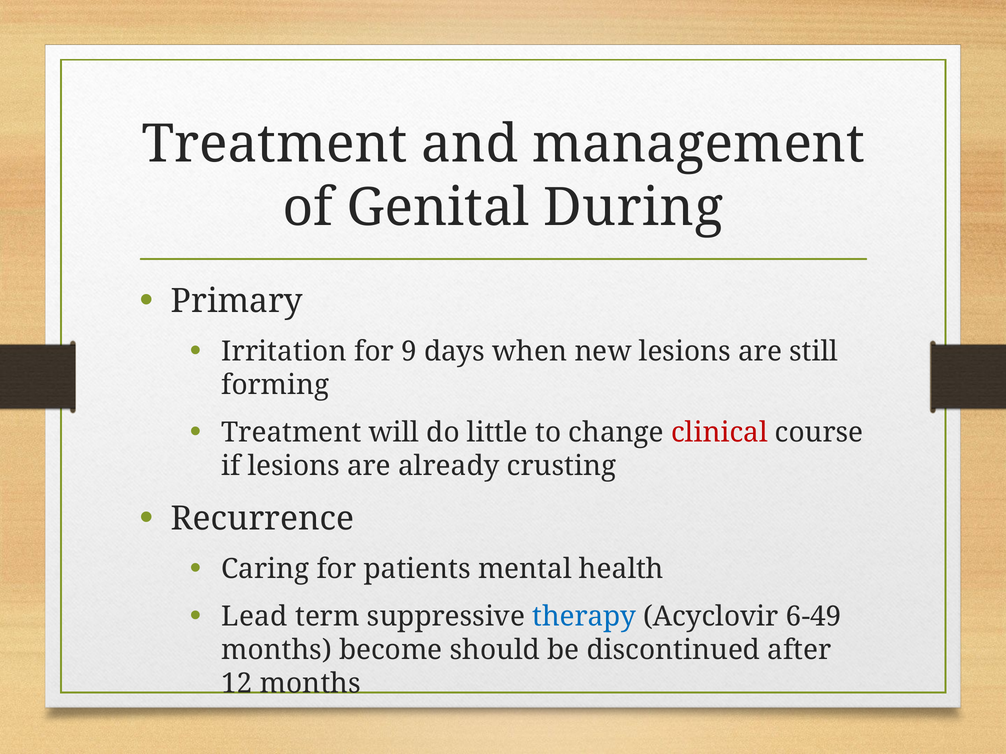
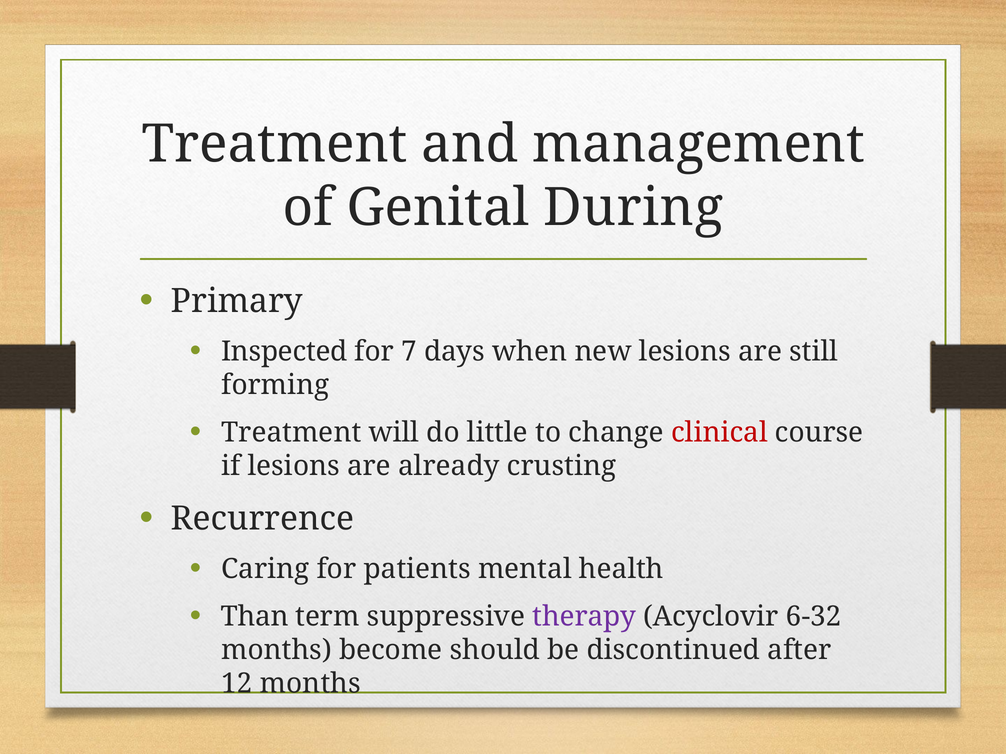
Irritation: Irritation -> Inspected
9: 9 -> 7
Lead: Lead -> Than
therapy colour: blue -> purple
6-49: 6-49 -> 6-32
